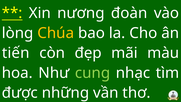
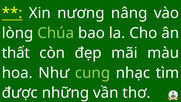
đoàn: đoàn -> nâng
Chúa colour: yellow -> light green
tiến: tiến -> thất
